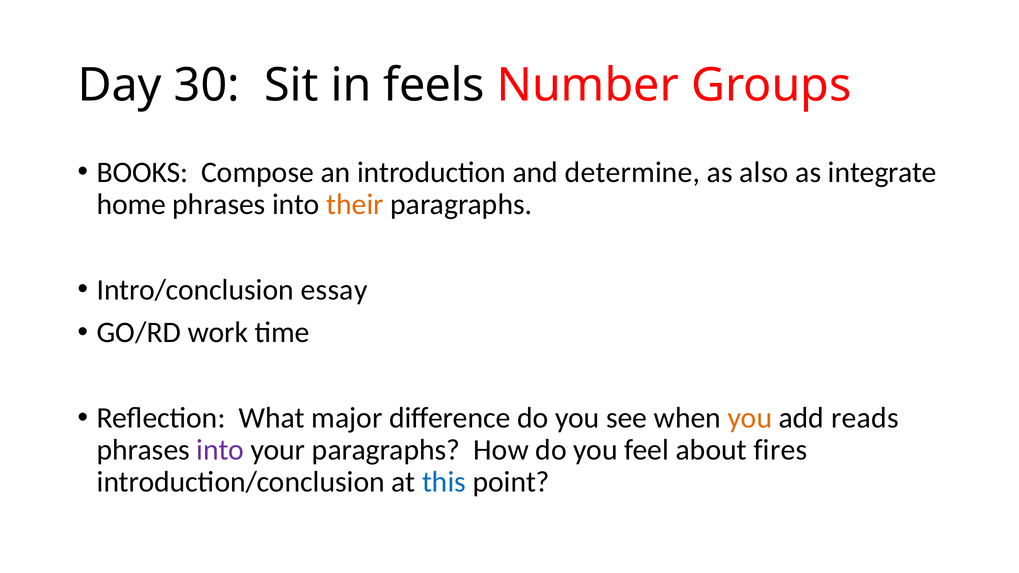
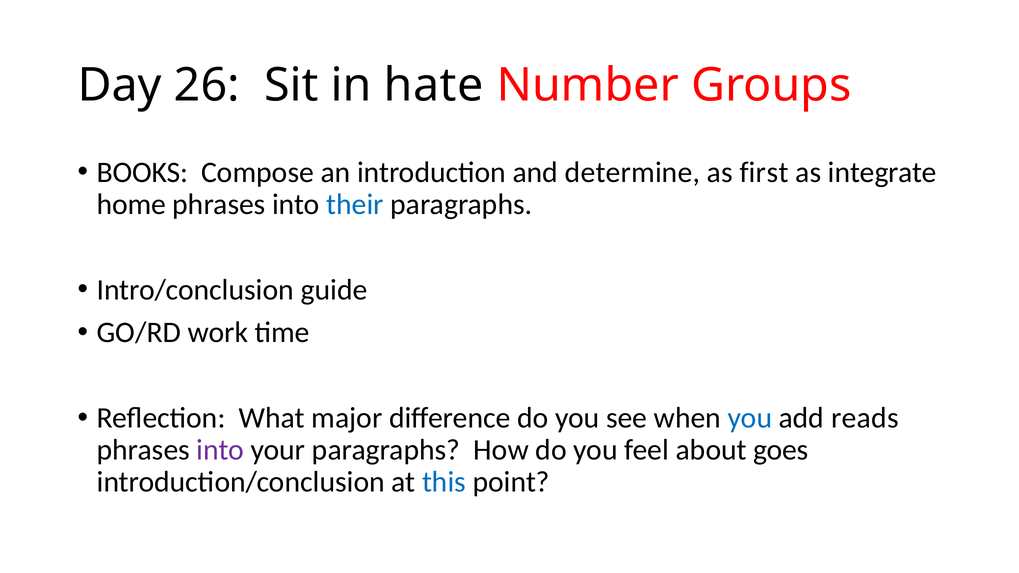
30: 30 -> 26
feels: feels -> hate
also: also -> first
their colour: orange -> blue
essay: essay -> guide
you at (750, 418) colour: orange -> blue
fires: fires -> goes
